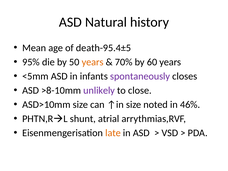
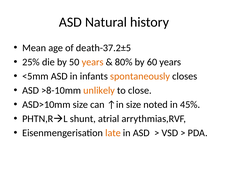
death-95.4±5: death-95.4±5 -> death-37.2±5
95%: 95% -> 25%
70%: 70% -> 80%
spontaneously colour: purple -> orange
unlikely colour: purple -> orange
46%: 46% -> 45%
